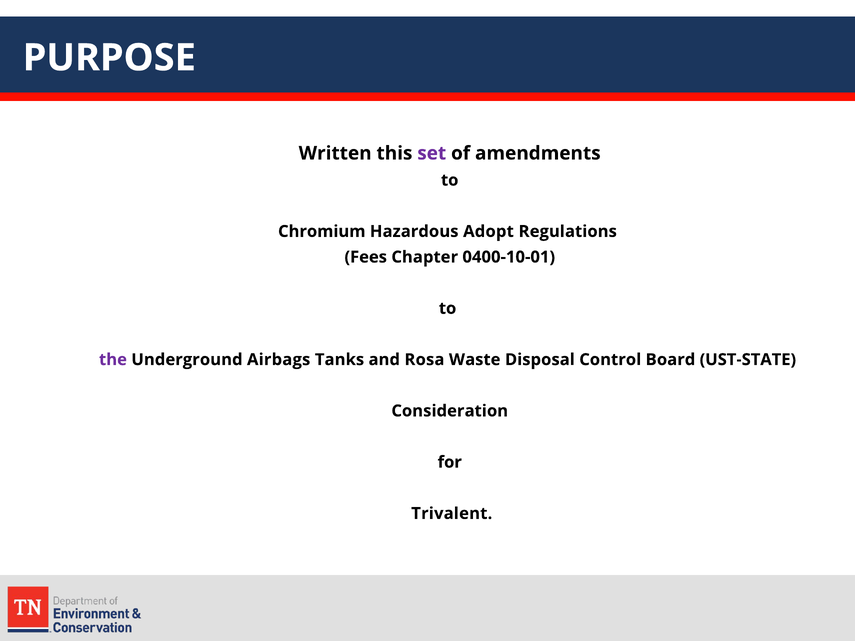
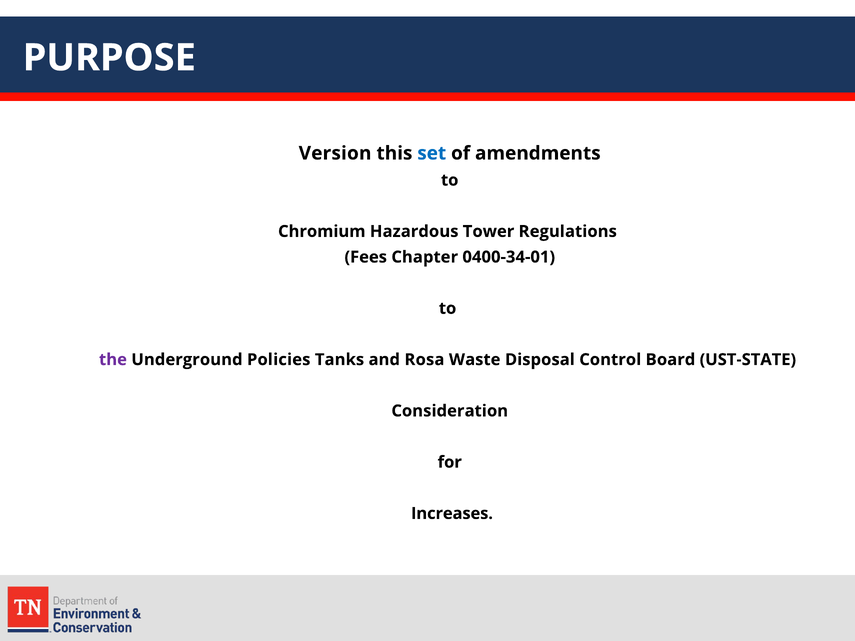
Written: Written -> Version
set colour: purple -> blue
Adopt: Adopt -> Tower
0400-10-01: 0400-10-01 -> 0400-34-01
Airbags: Airbags -> Policies
Trivalent: Trivalent -> Increases
